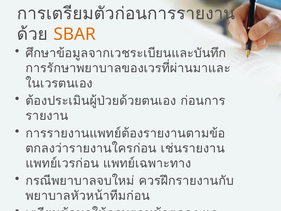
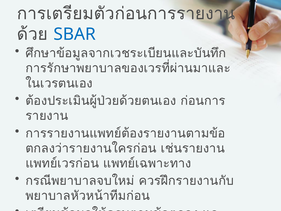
SBAR colour: orange -> blue
